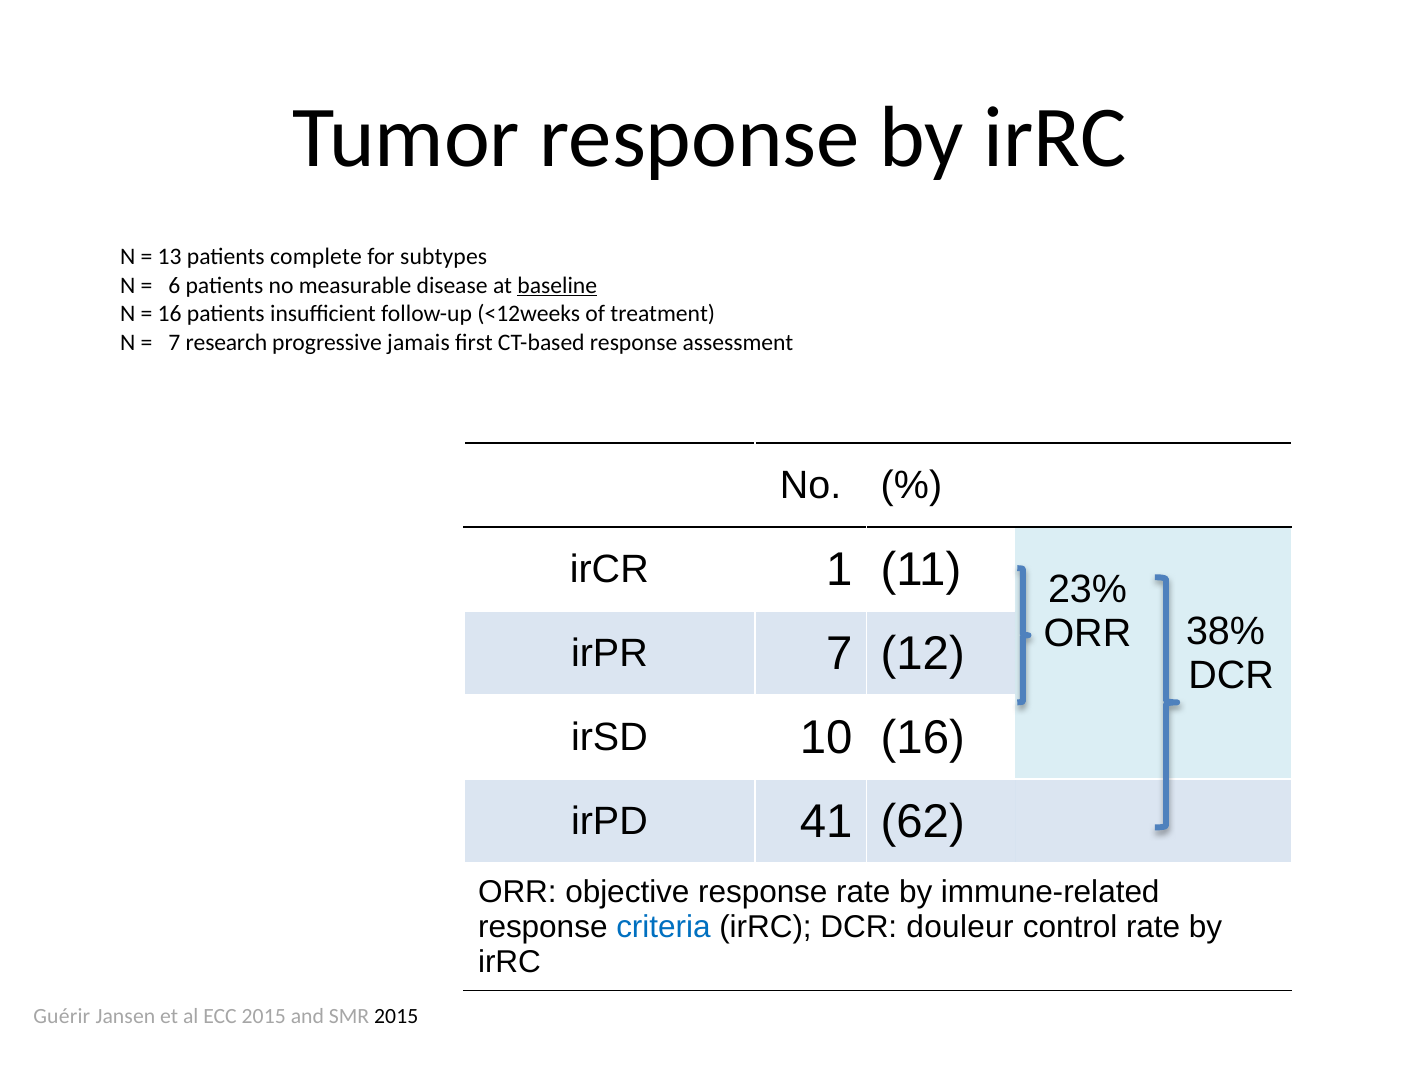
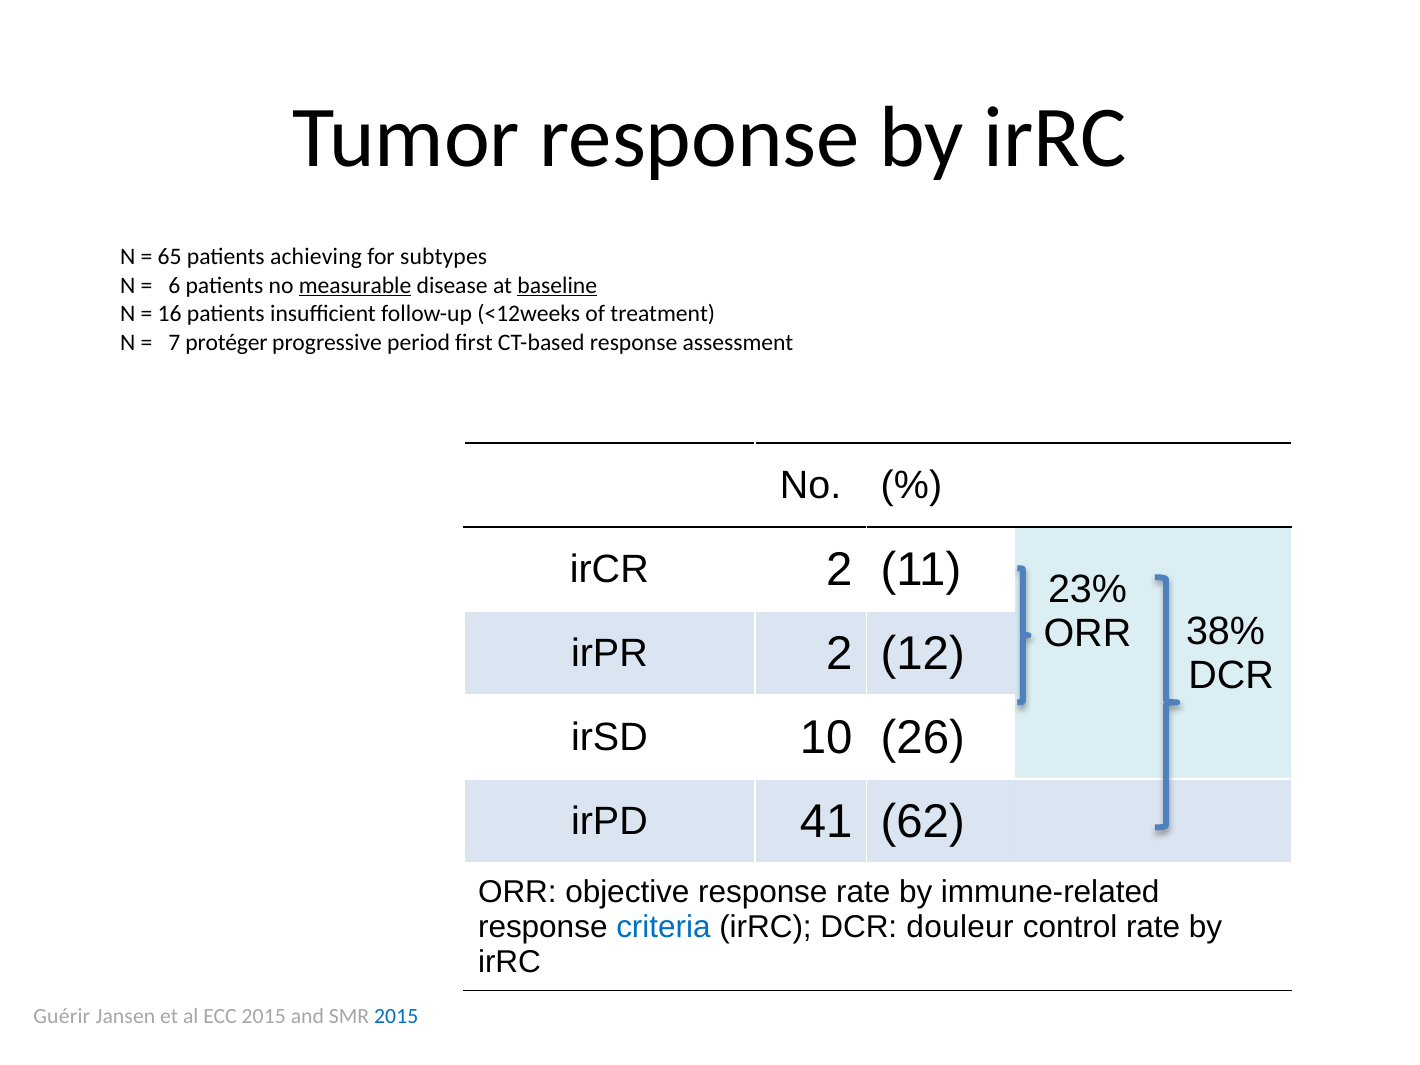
13: 13 -> 65
complete: complete -> achieving
measurable underline: none -> present
research: research -> protéger
jamais: jamais -> period
irCR 1: 1 -> 2
irPR 7: 7 -> 2
10 16: 16 -> 26
2015 at (396, 1016) colour: black -> blue
